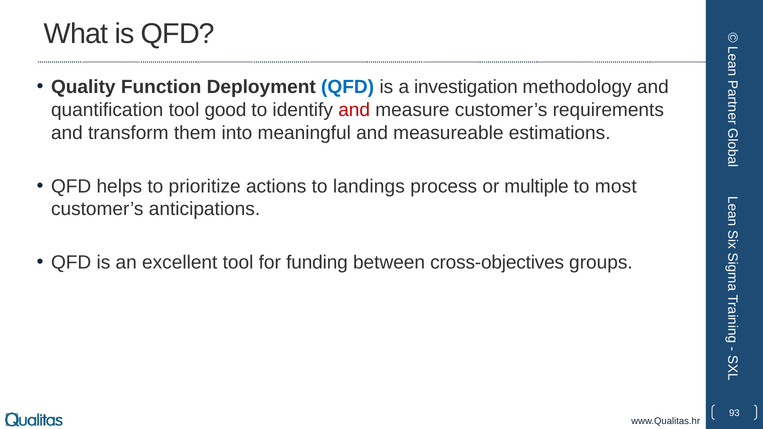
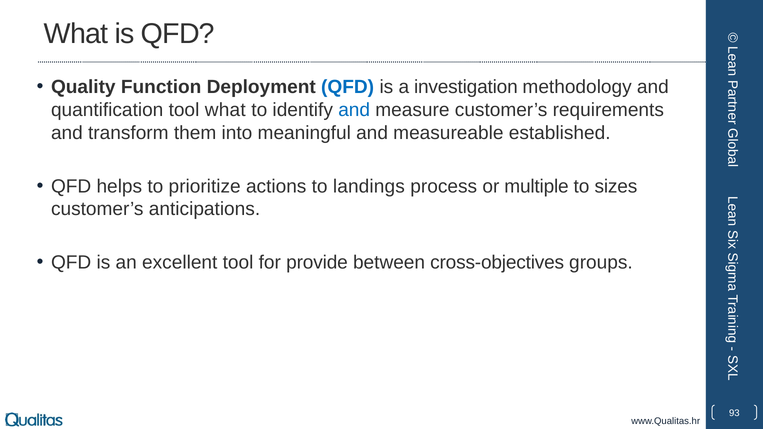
tool good: good -> what
and at (354, 110) colour: red -> blue
estimations: estimations -> established
most: most -> sizes
funding: funding -> provide
